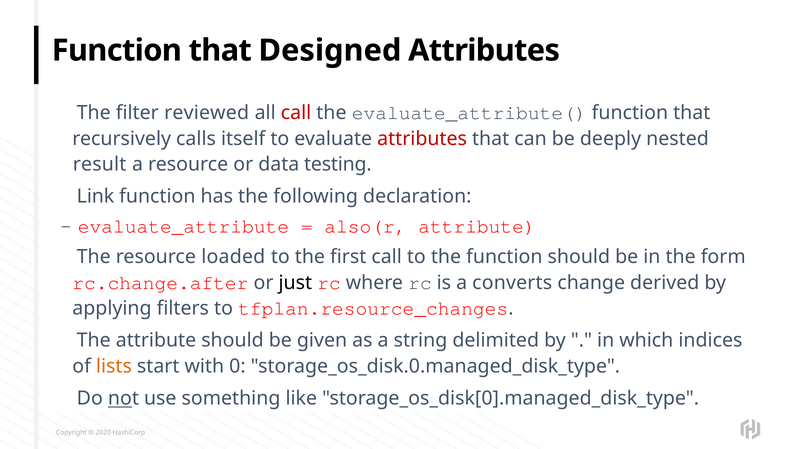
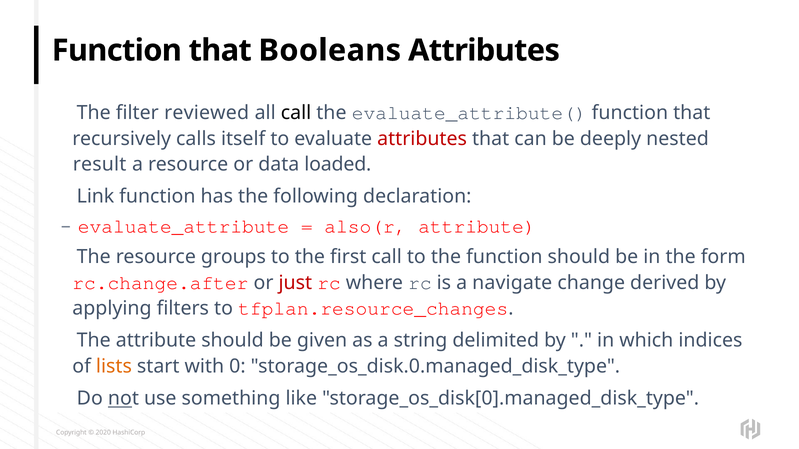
Designed: Designed -> Booleans
call at (296, 113) colour: red -> black
testing: testing -> loaded
loaded: loaded -> groups
just colour: black -> red
converts: converts -> navigate
